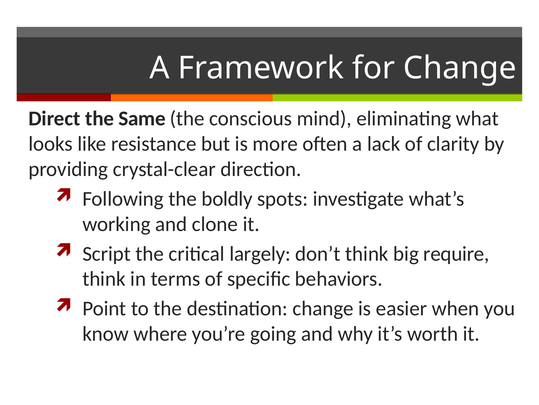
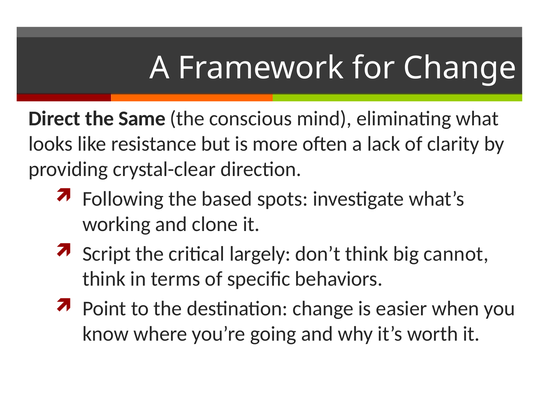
boldly: boldly -> based
require: require -> cannot
